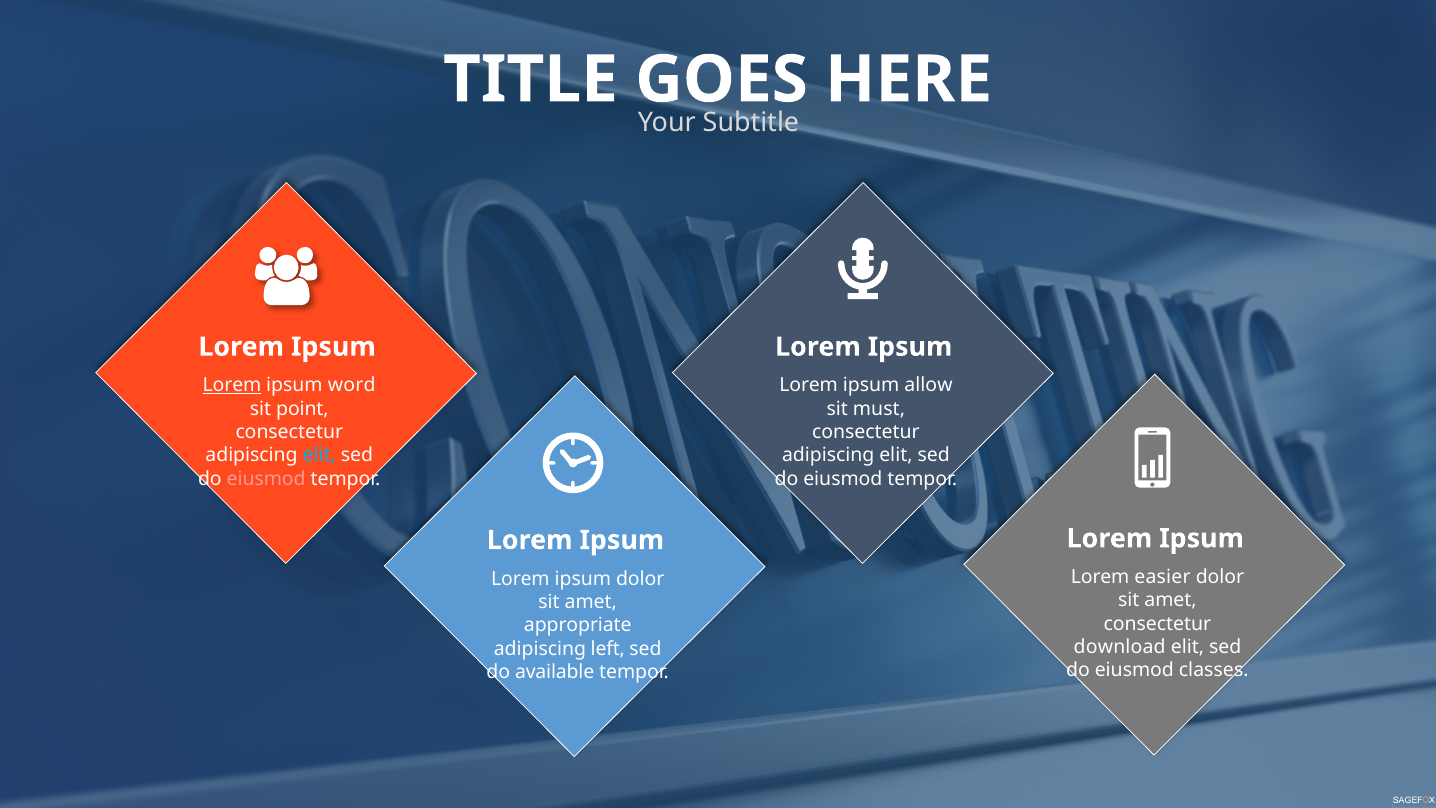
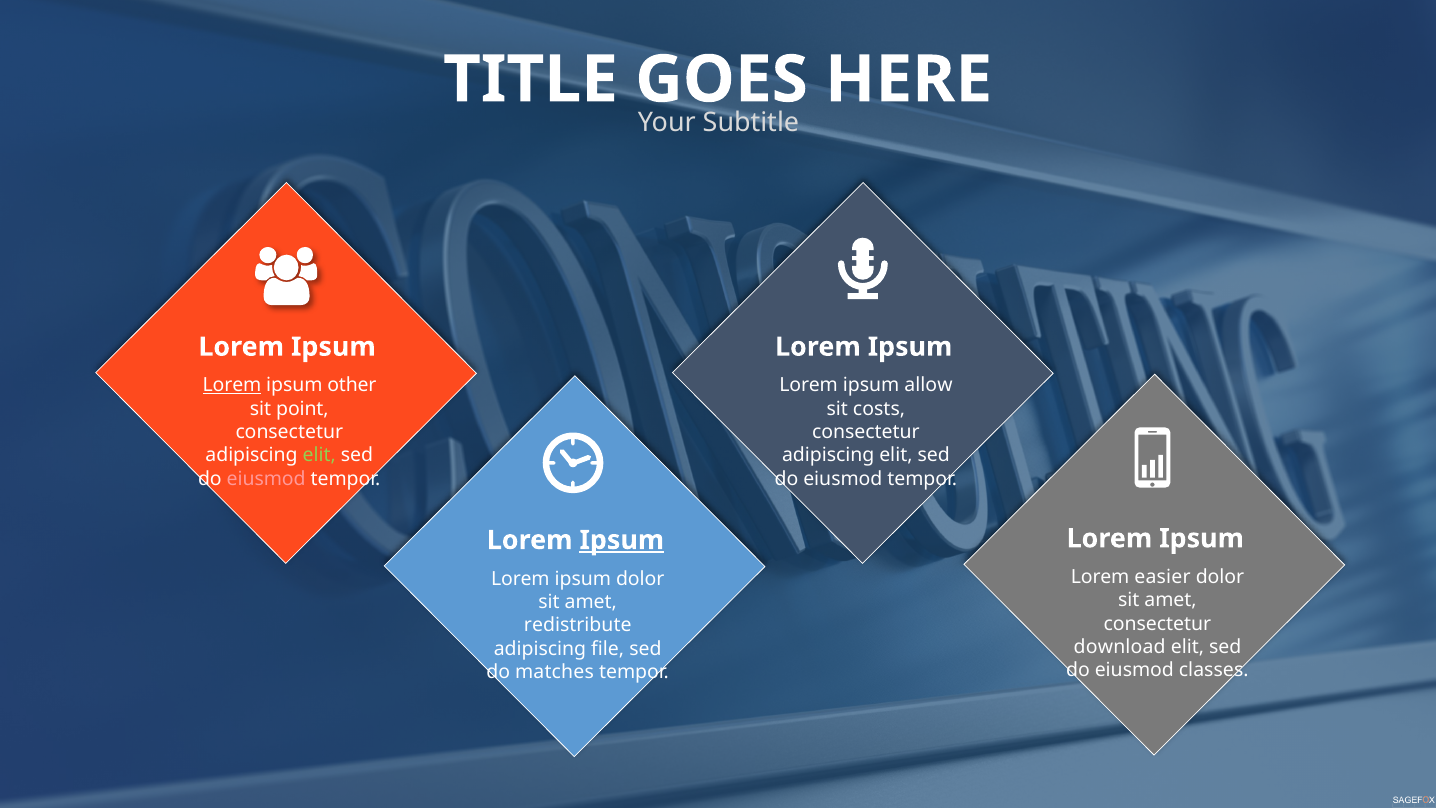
word: word -> other
must: must -> costs
elit at (319, 455) colour: light blue -> light green
Ipsum at (622, 540) underline: none -> present
appropriate: appropriate -> redistribute
left: left -> file
available: available -> matches
